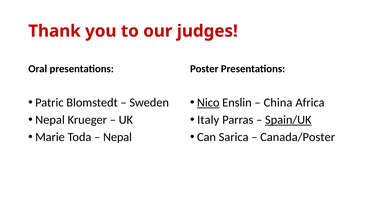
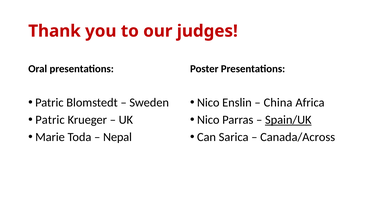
Nico at (208, 103) underline: present -> none
Nepal at (50, 120): Nepal -> Patric
Italy at (208, 120): Italy -> Nico
Canada/Poster: Canada/Poster -> Canada/Across
